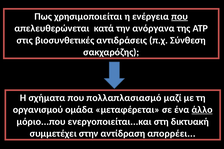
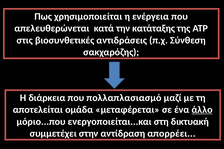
που at (180, 16) underline: present -> none
ανόργανα: ανόργανα -> κατάταξης
σχήματα: σχήματα -> διάρκεια
οργανισμού: οργανισμού -> αποτελείται
